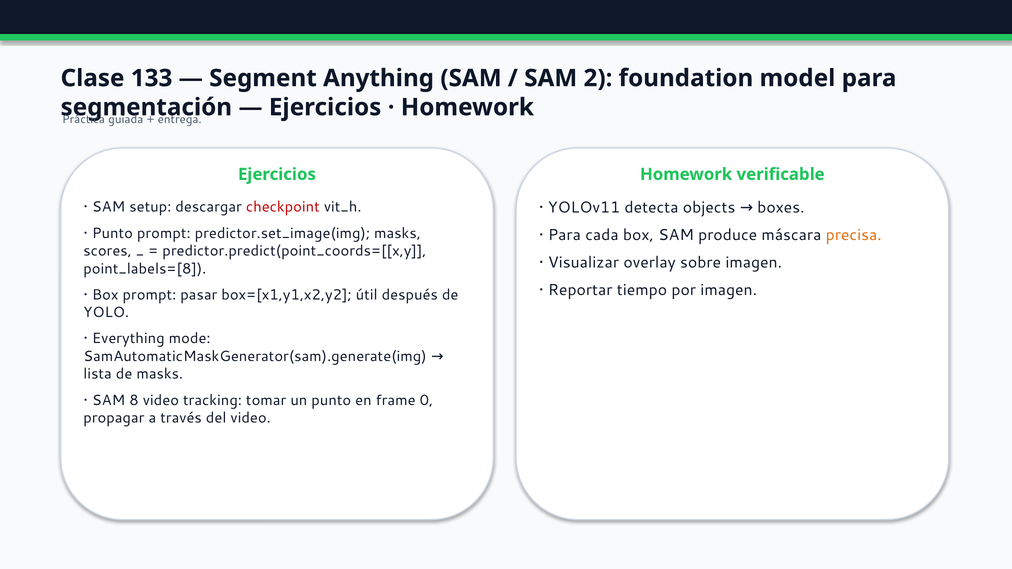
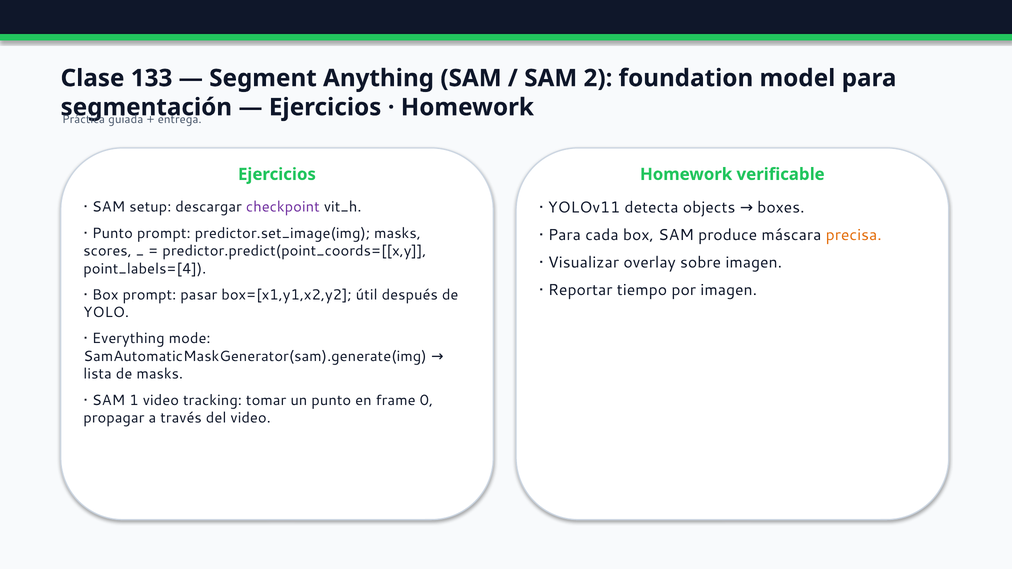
checkpoint colour: red -> purple
point_labels=[8: point_labels=[8 -> point_labels=[4
8: 8 -> 1
